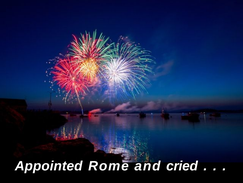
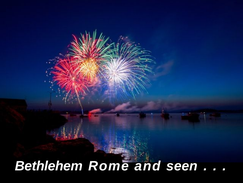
Appointed: Appointed -> Bethlehem
cried: cried -> seen
